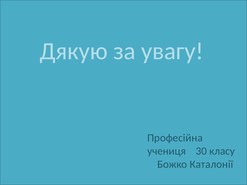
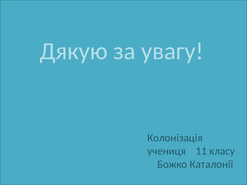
Професійна: Професійна -> Колонізація
30: 30 -> 11
